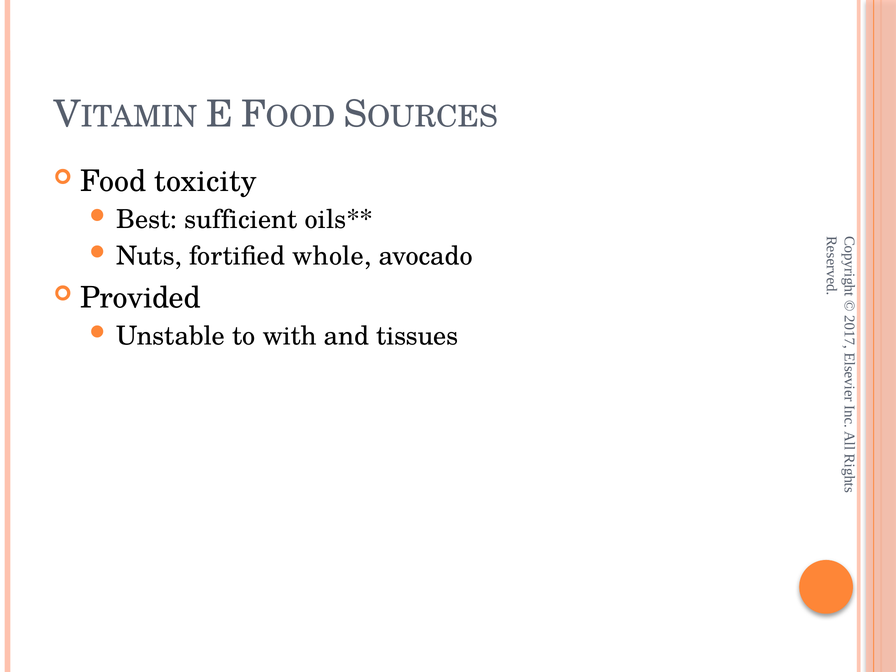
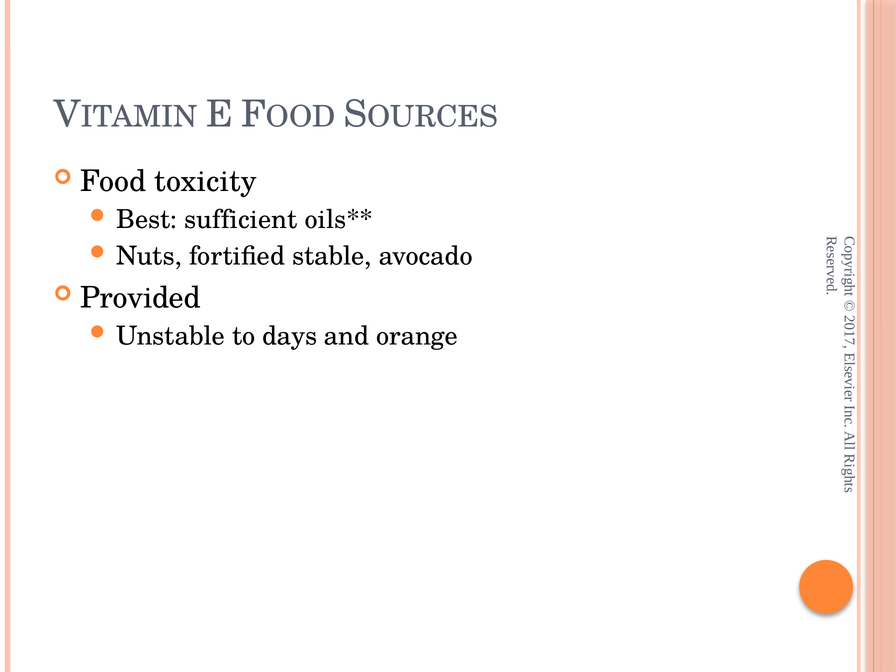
whole: whole -> stable
with: with -> days
tissues: tissues -> orange
